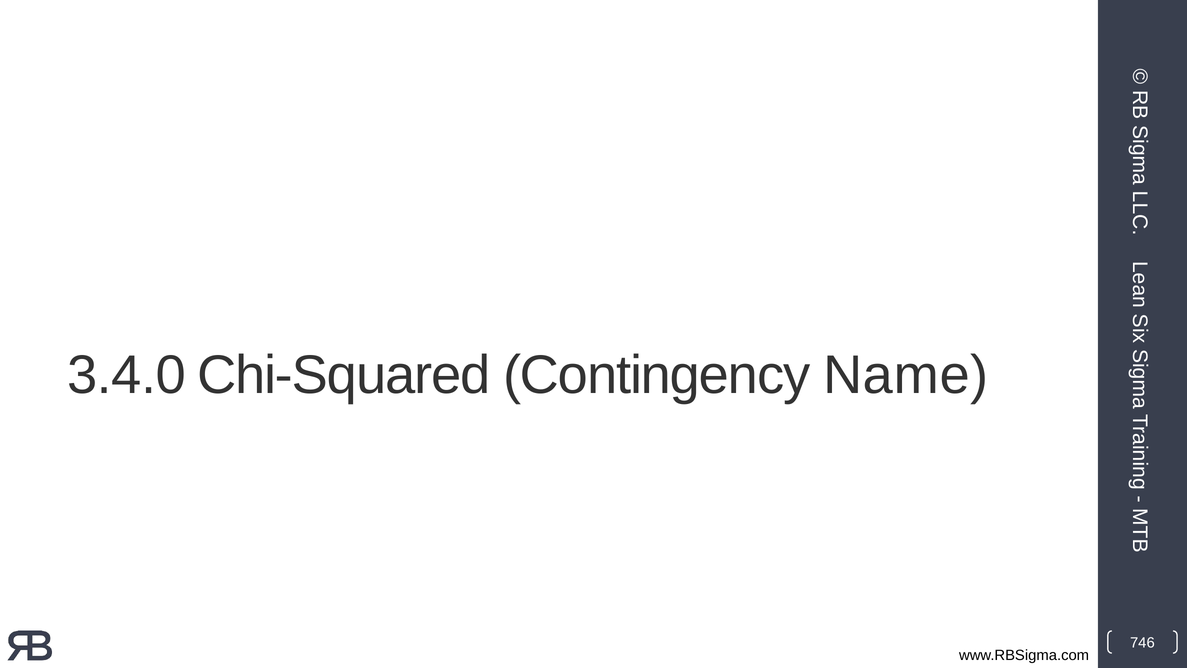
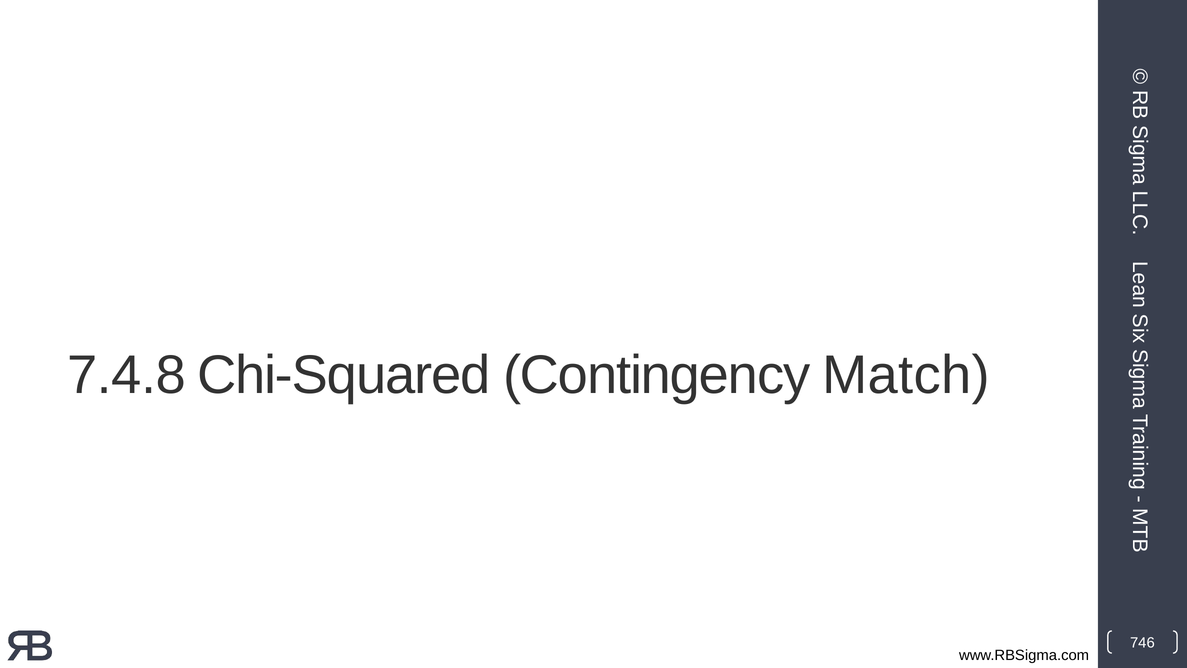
3.4.0: 3.4.0 -> 7.4.8
Name: Name -> Match
